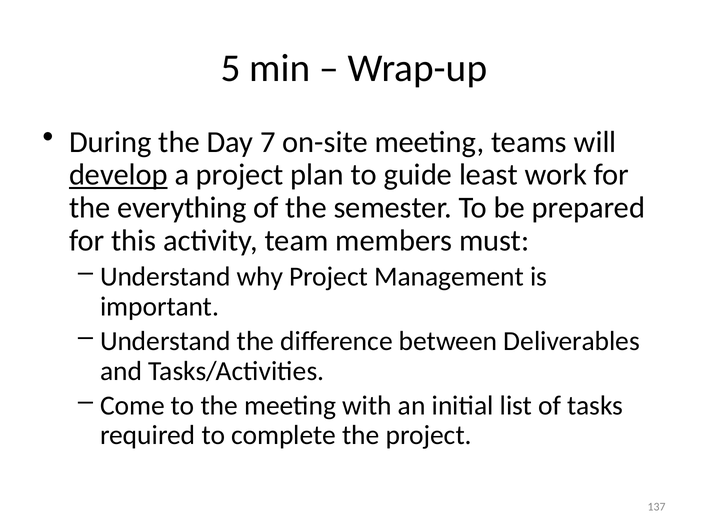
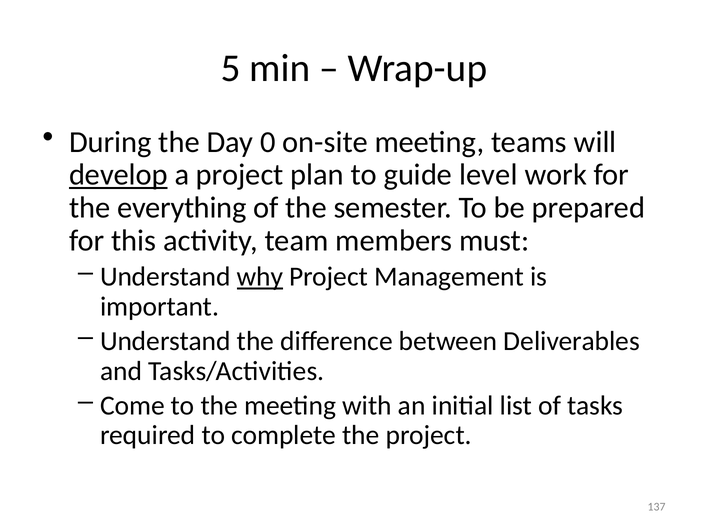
7: 7 -> 0
least: least -> level
why underline: none -> present
